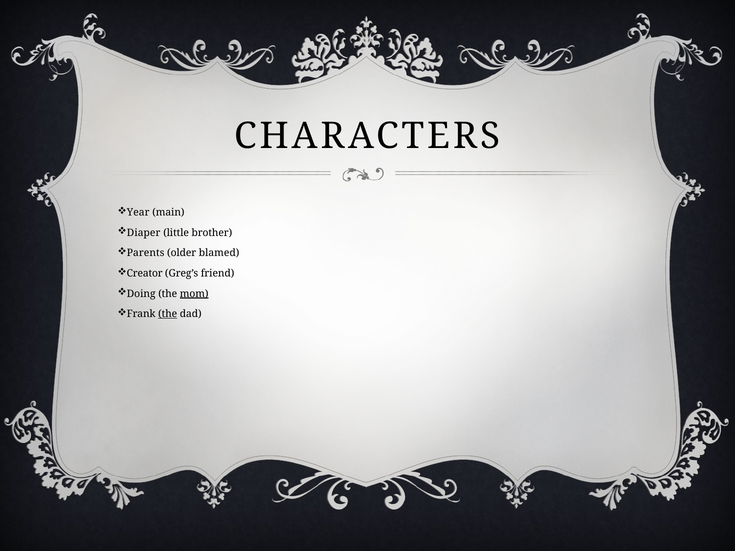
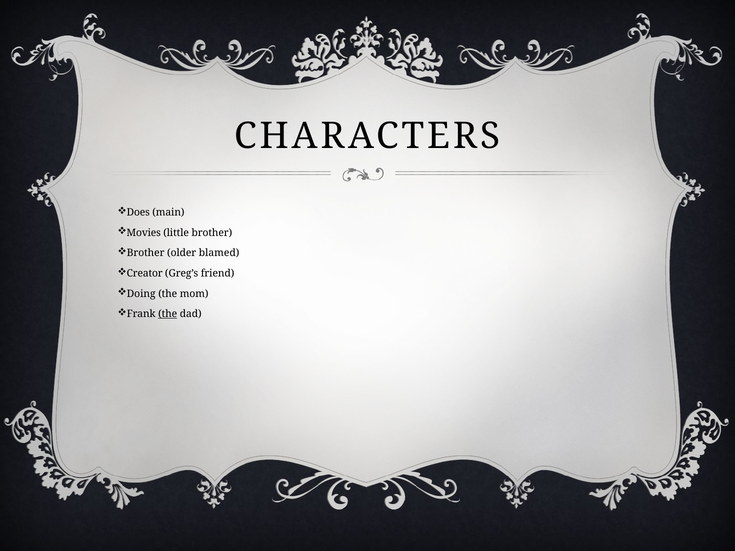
Year: Year -> Does
Diaper: Diaper -> Movies
Parents at (146, 253): Parents -> Brother
mom underline: present -> none
